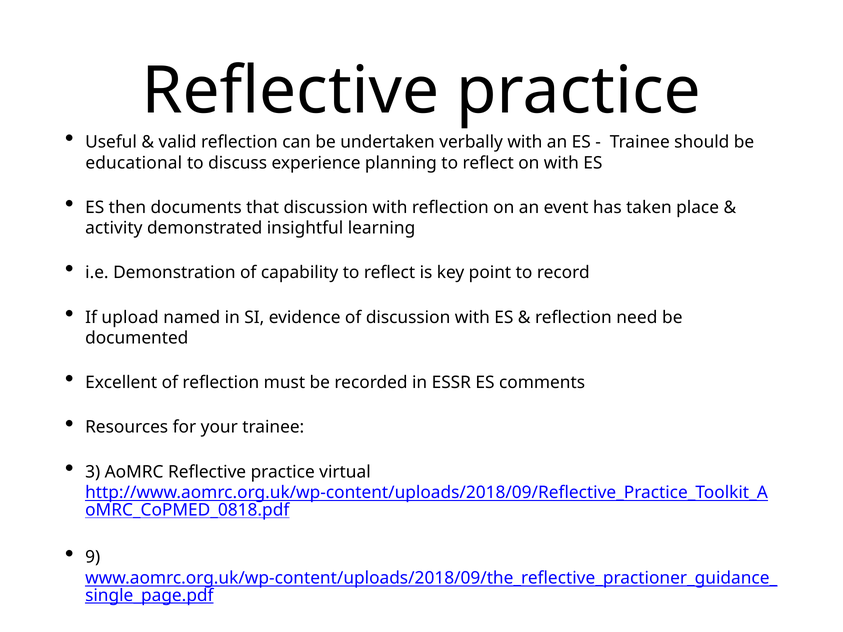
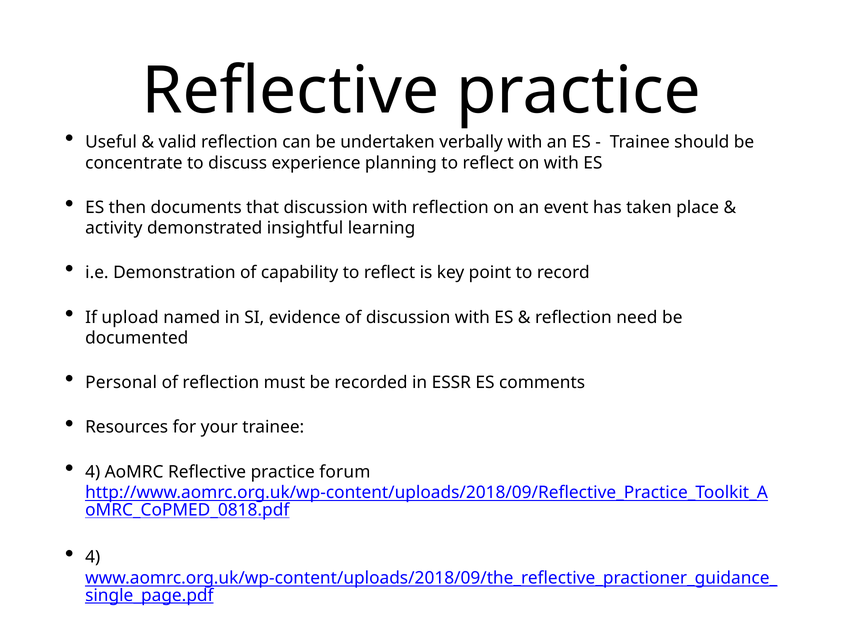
educational: educational -> concentrate
Excellent: Excellent -> Personal
3 at (93, 472): 3 -> 4
virtual: virtual -> forum
9 at (93, 558): 9 -> 4
